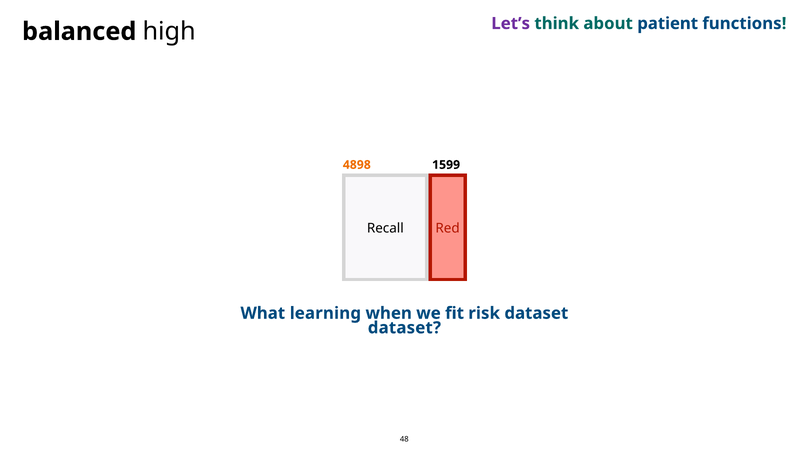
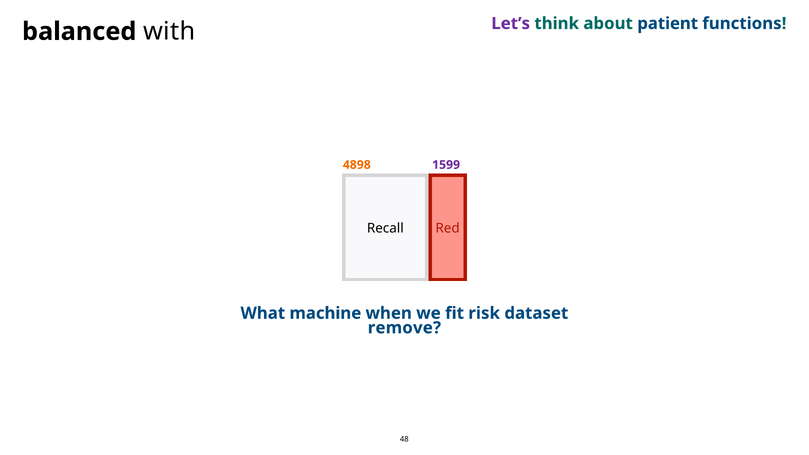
high: high -> with
1599 colour: black -> purple
learning: learning -> machine
dataset at (404, 328): dataset -> remove
